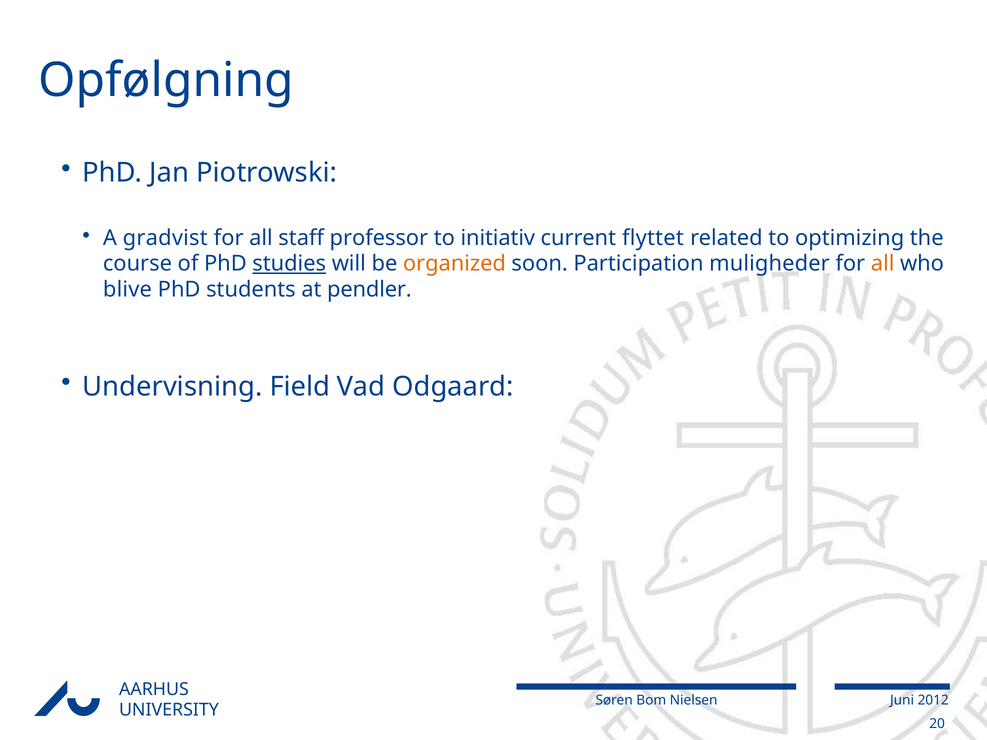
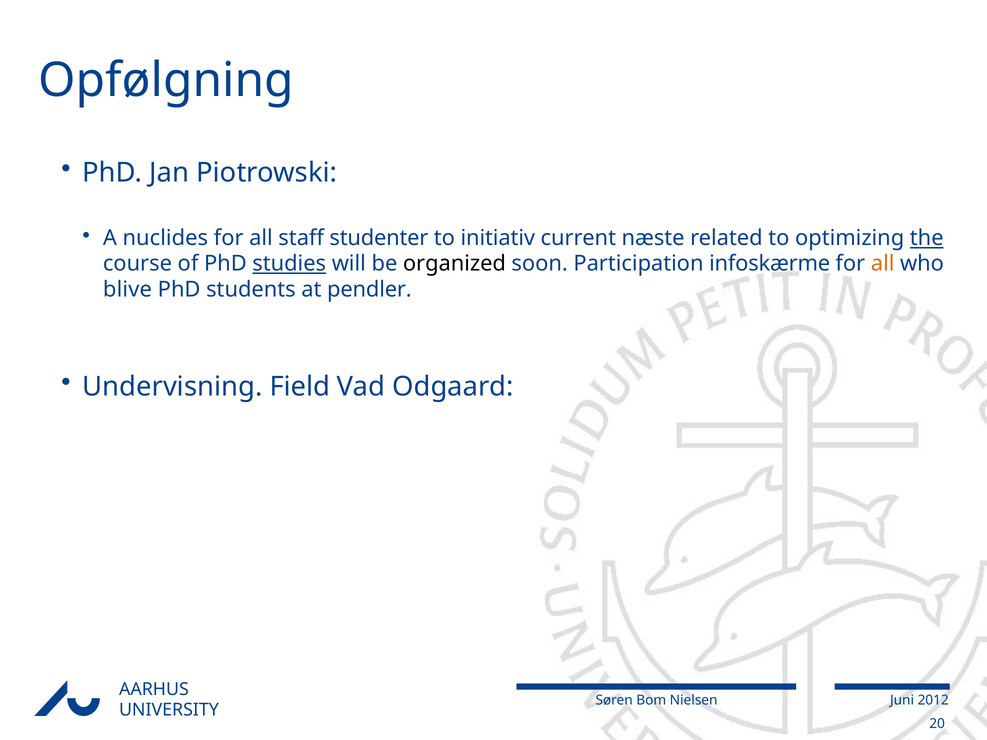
gradvist: gradvist -> nuclides
professor: professor -> studenter
flyttet: flyttet -> næste
the underline: none -> present
organized colour: orange -> black
muligheder: muligheder -> infoskærme
